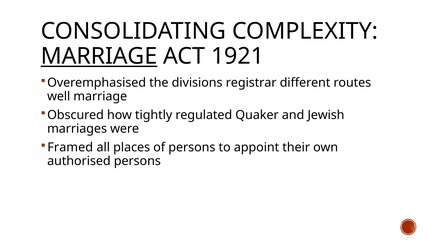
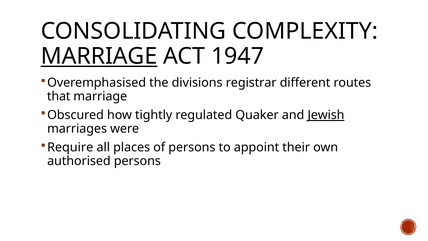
1921: 1921 -> 1947
well: well -> that
Jewish underline: none -> present
Framed: Framed -> Require
